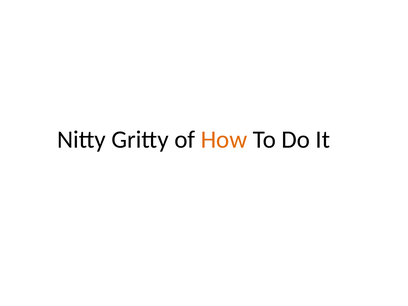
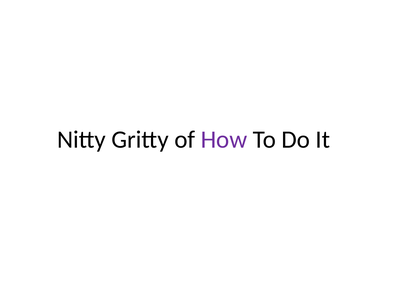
How colour: orange -> purple
